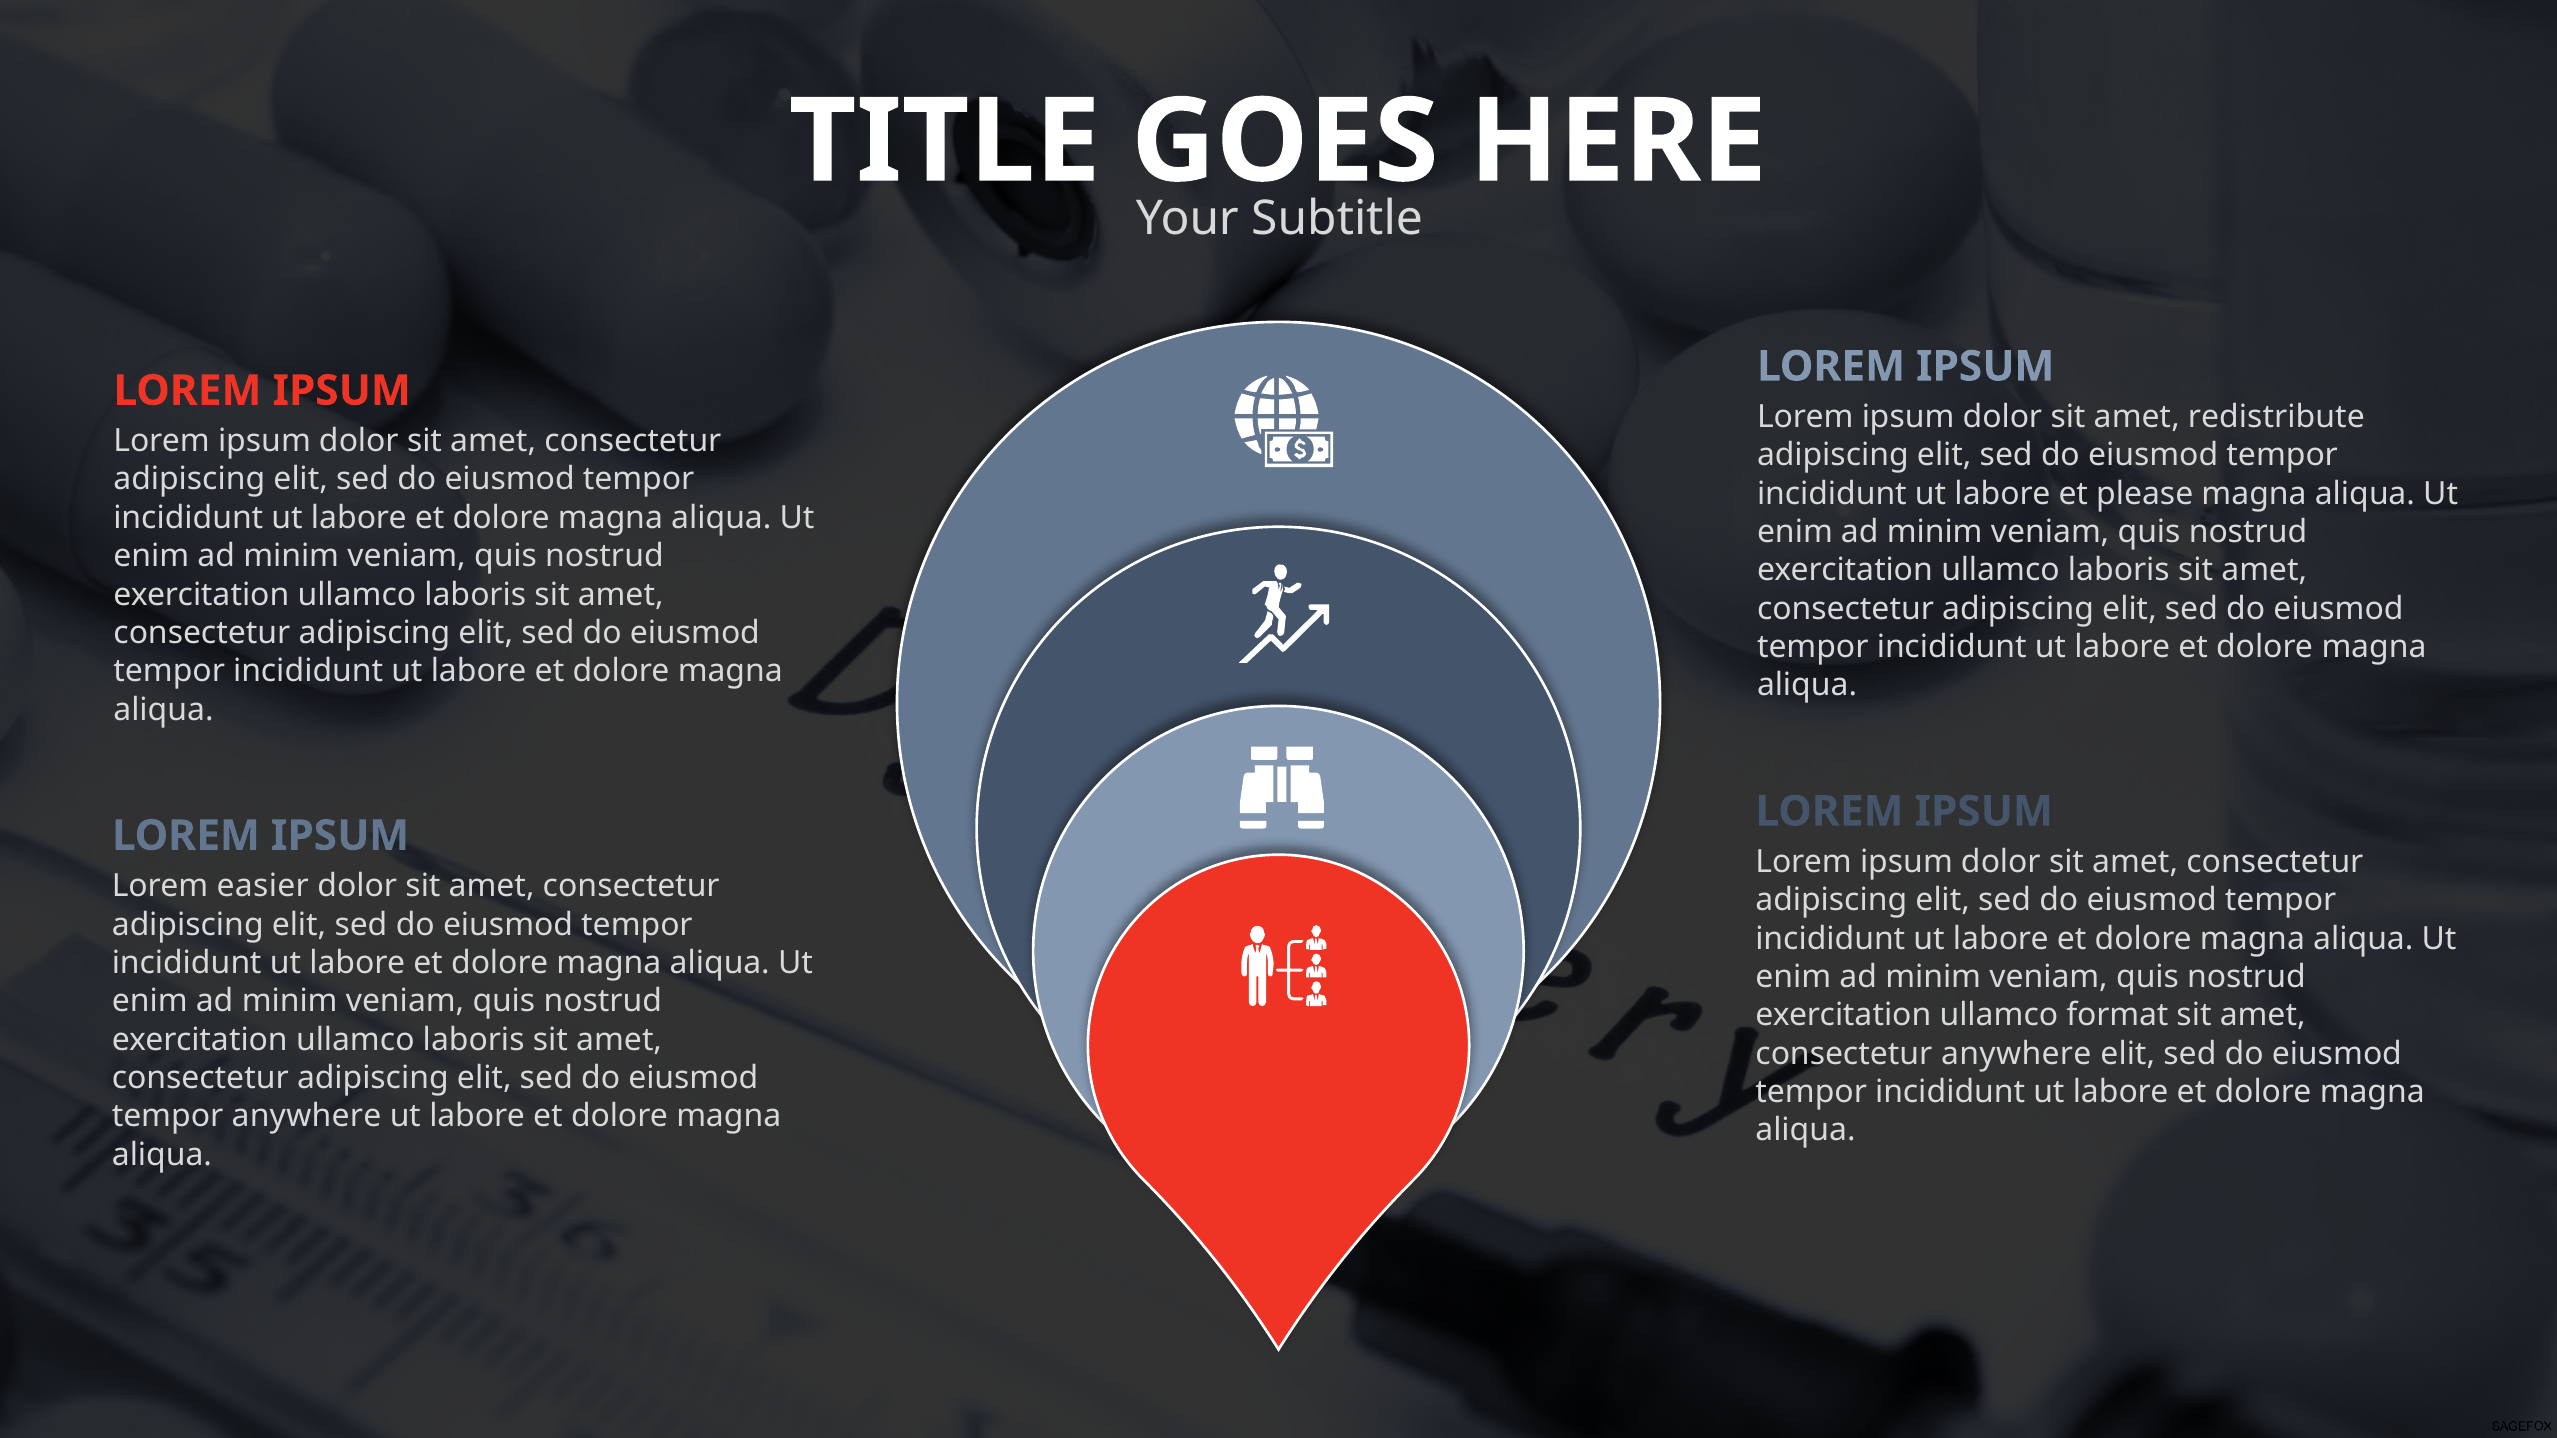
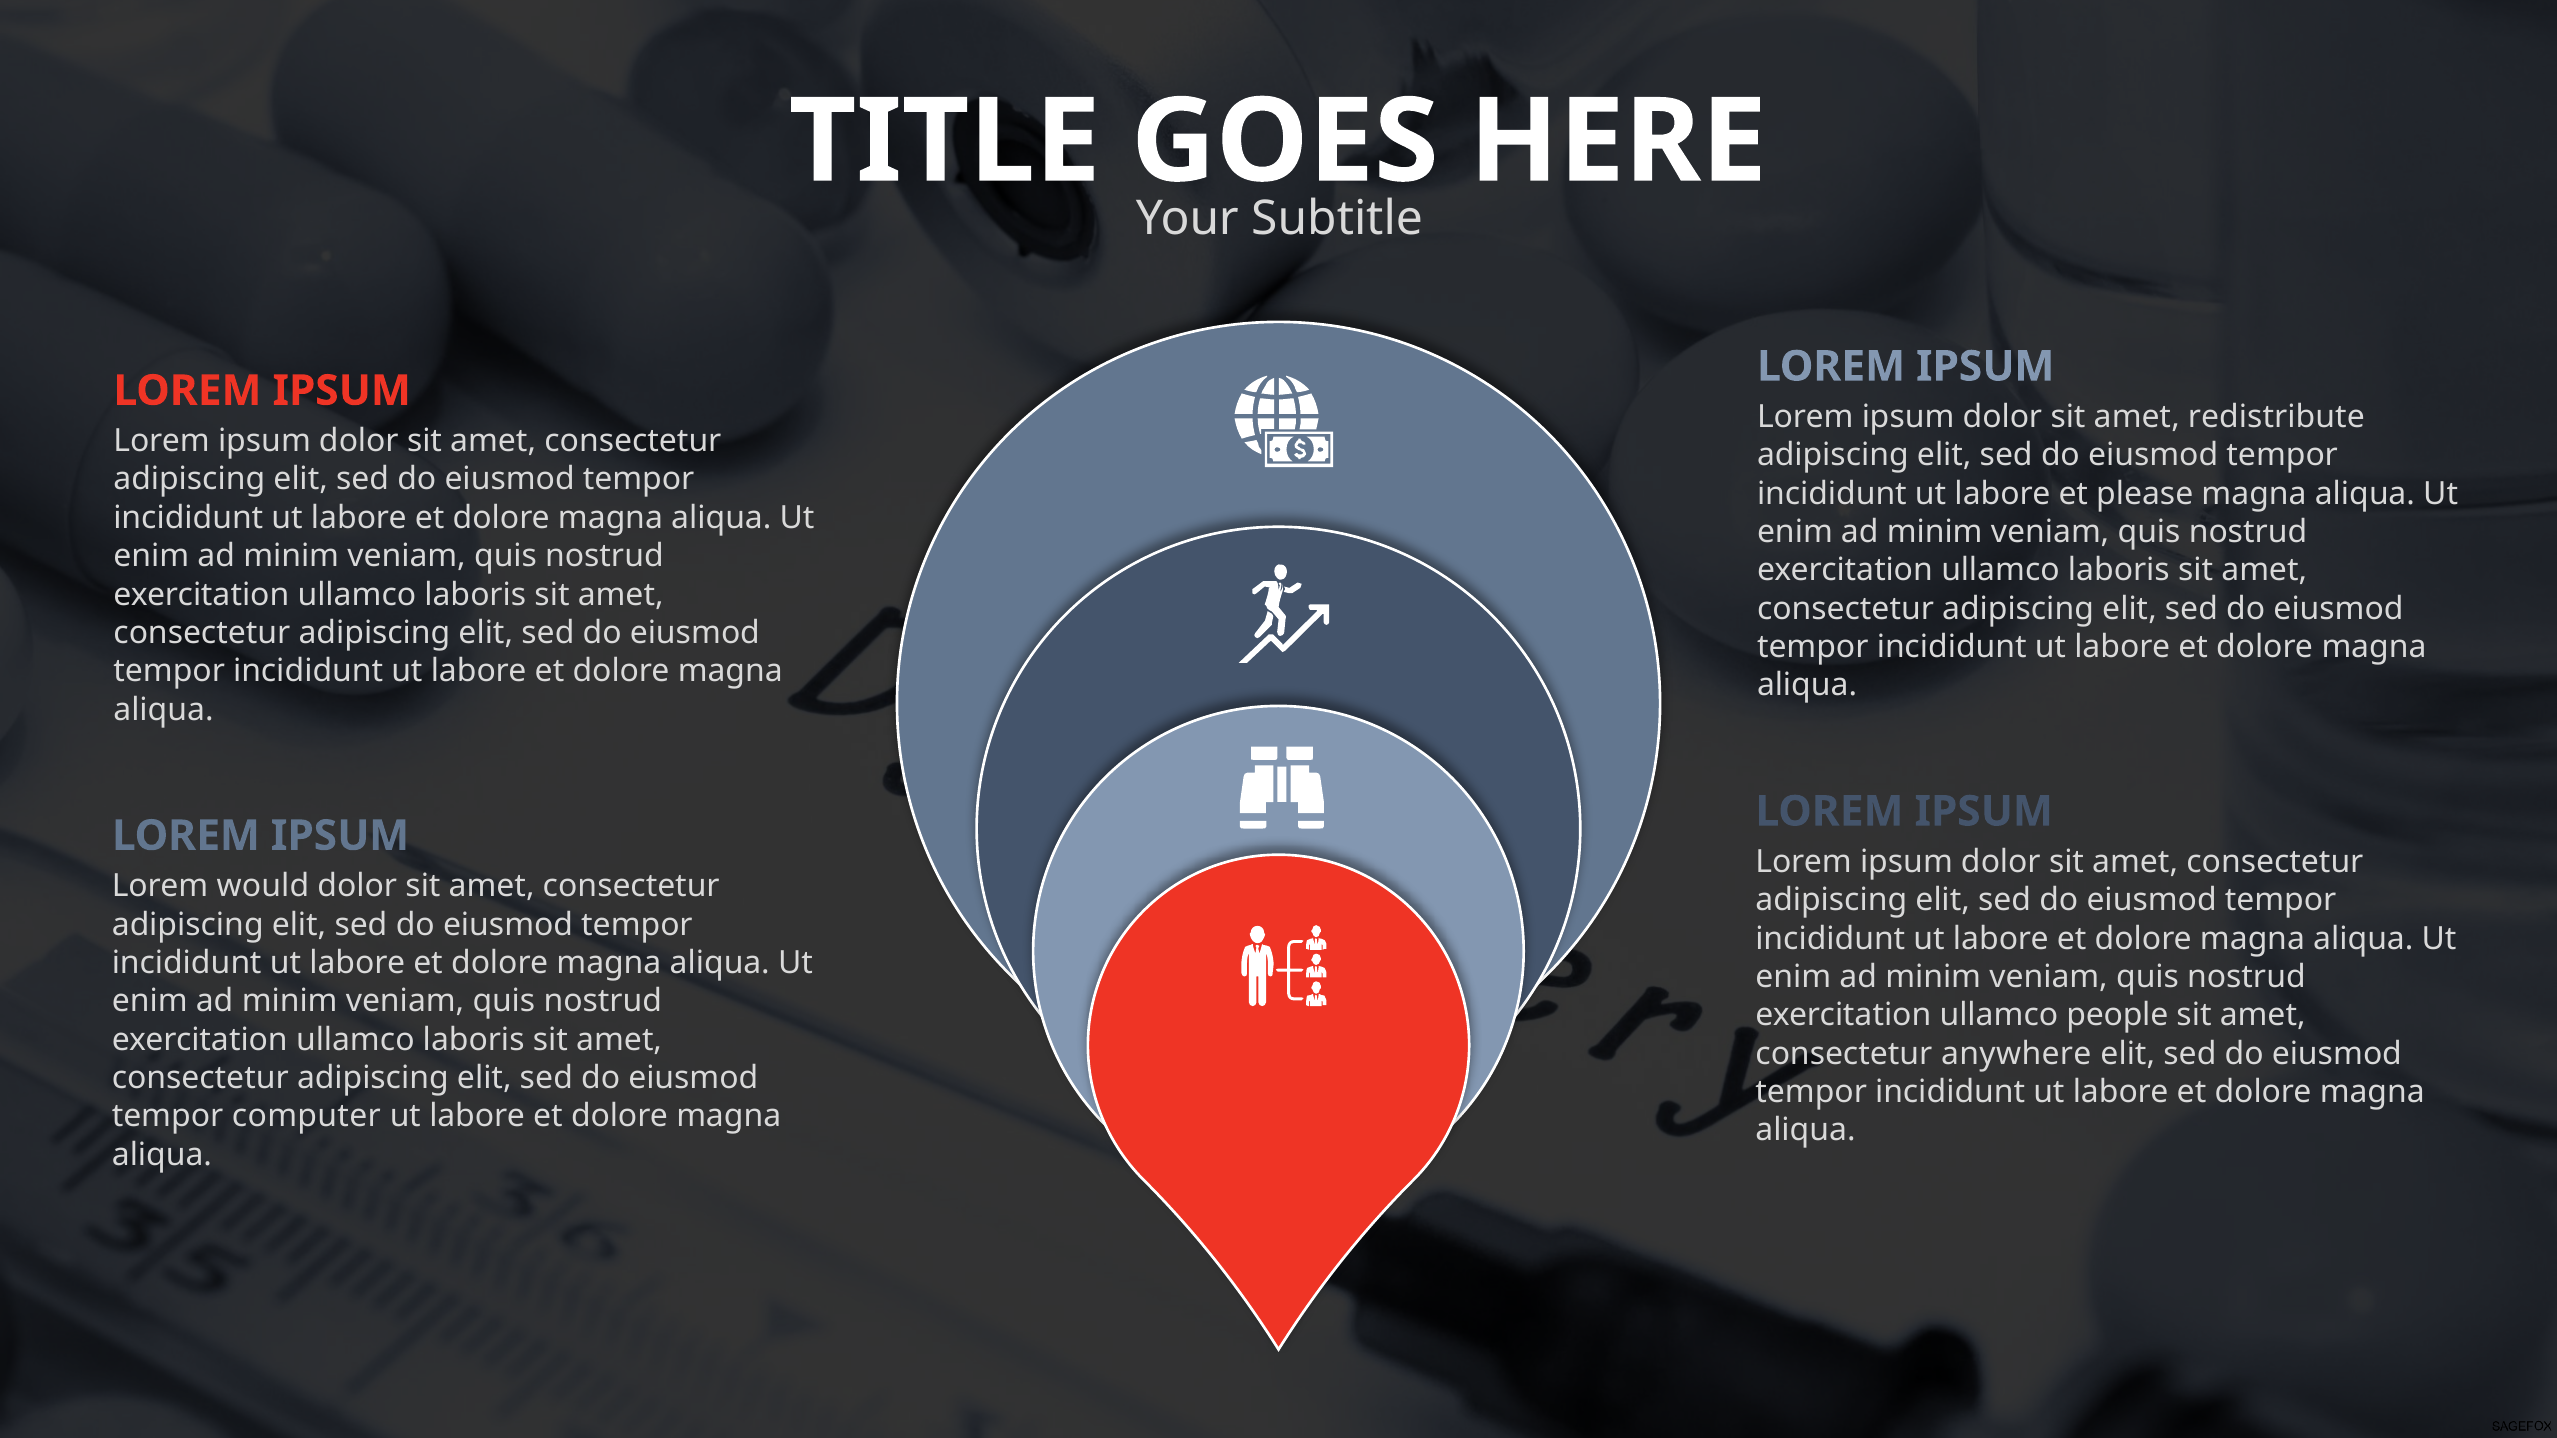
easier: easier -> would
format: format -> people
tempor anywhere: anywhere -> computer
